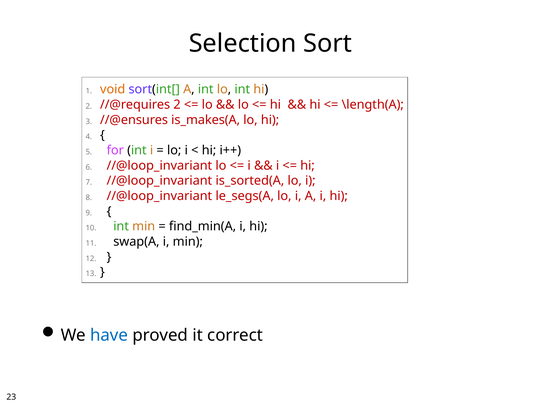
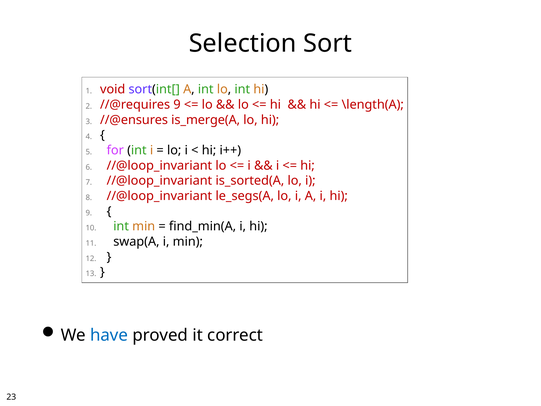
void colour: orange -> red
//@requires 2: 2 -> 9
is_makes(A: is_makes(A -> is_merge(A
